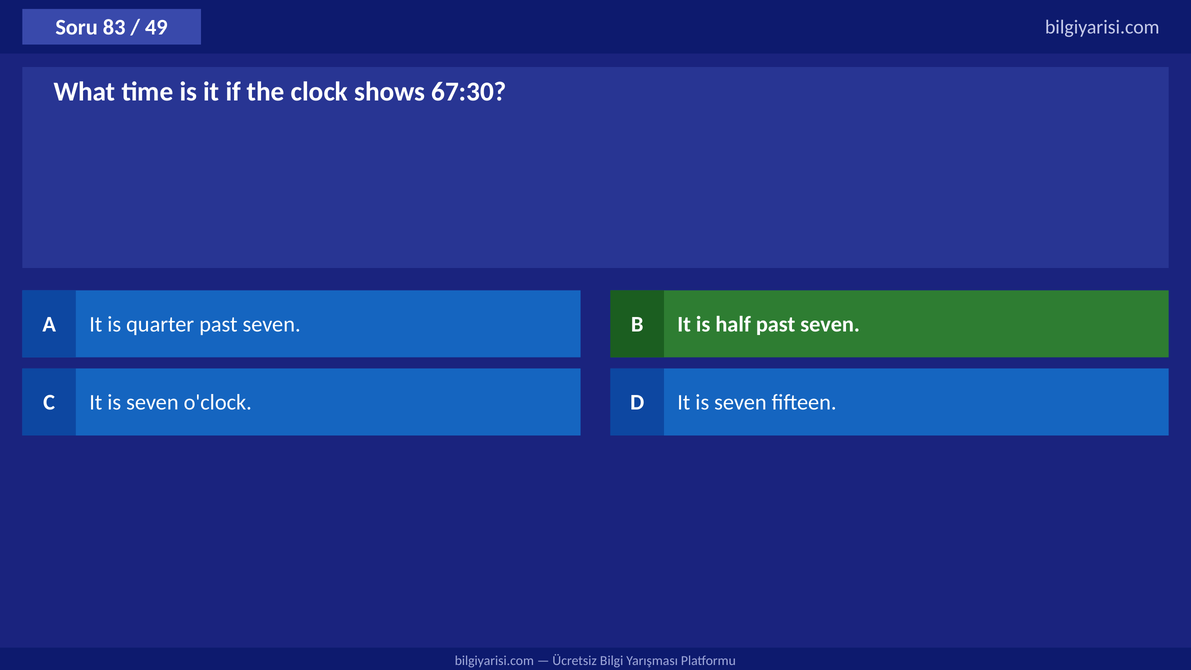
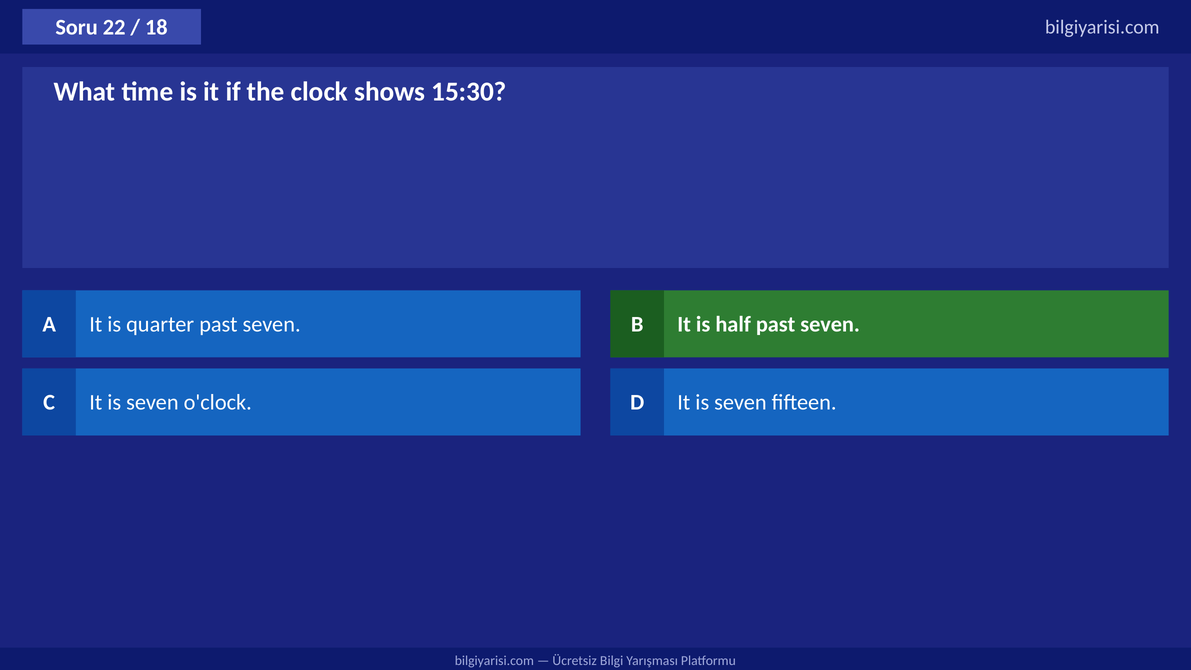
83: 83 -> 22
49: 49 -> 18
67:30: 67:30 -> 15:30
